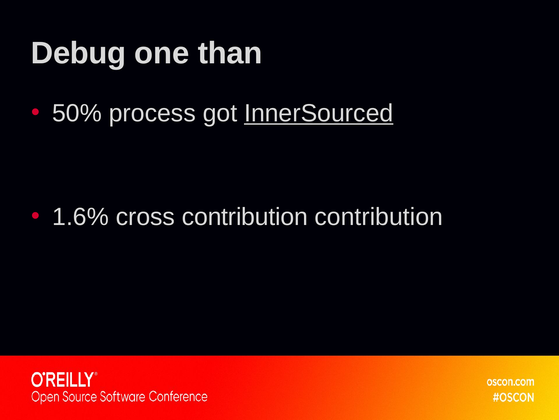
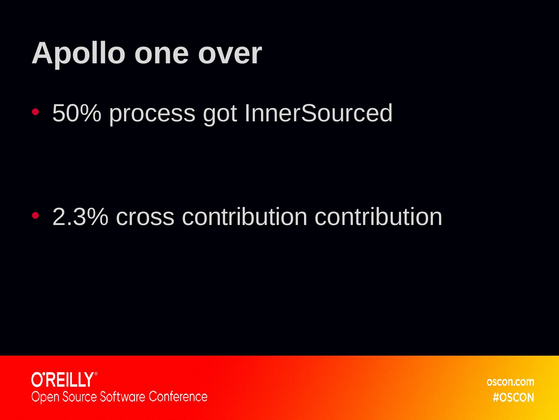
Debug: Debug -> Apollo
than: than -> over
InnerSourced underline: present -> none
1.6%: 1.6% -> 2.3%
